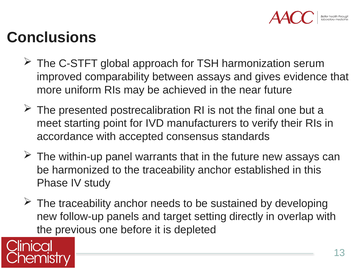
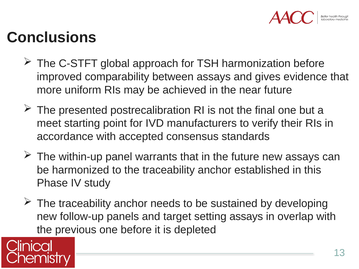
harmonization serum: serum -> before
setting directly: directly -> assays
